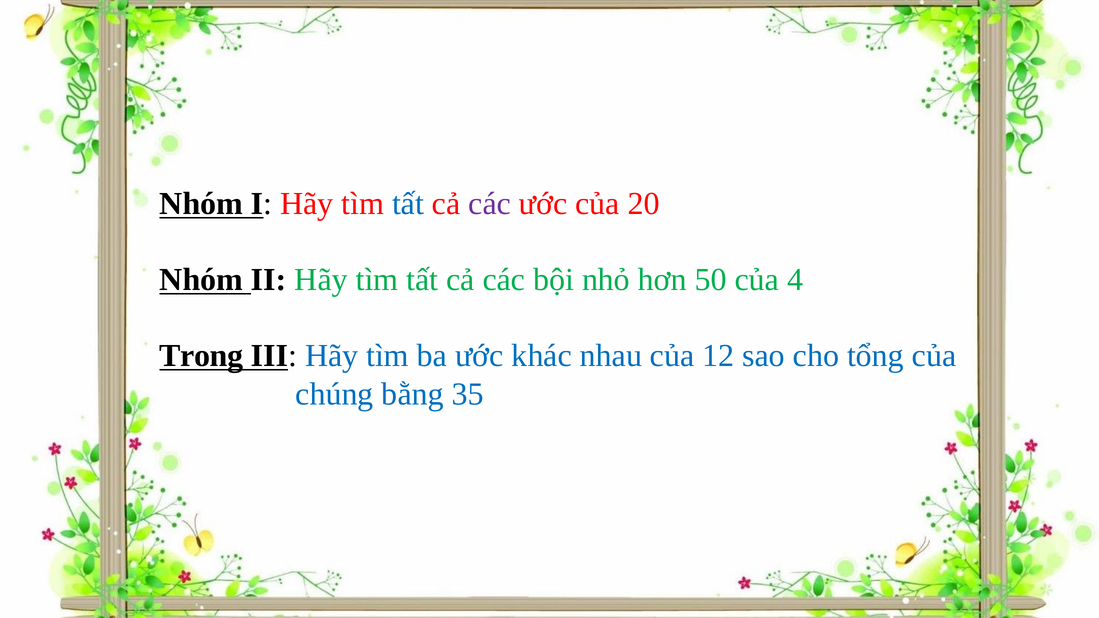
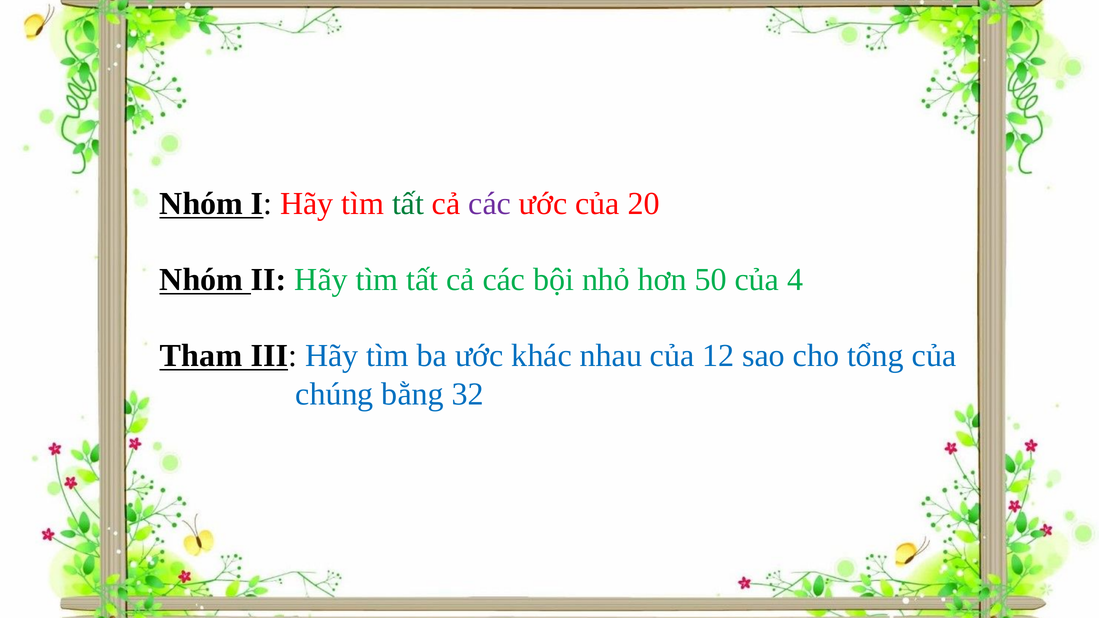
tất at (408, 204) colour: blue -> green
Trong: Trong -> Tham
35: 35 -> 32
